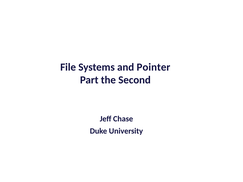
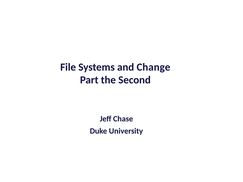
Pointer: Pointer -> Change
